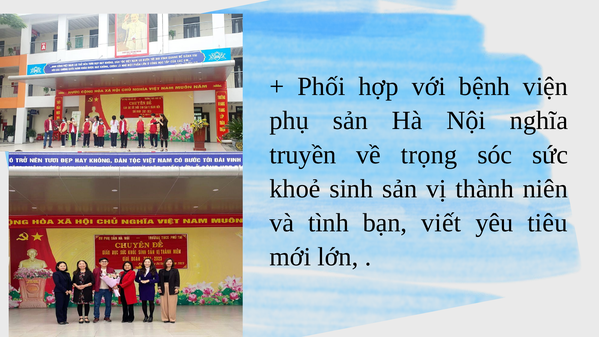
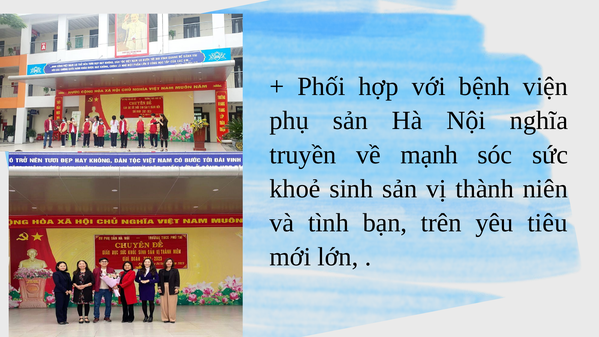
trọng: trọng -> mạnh
viết: viết -> trên
